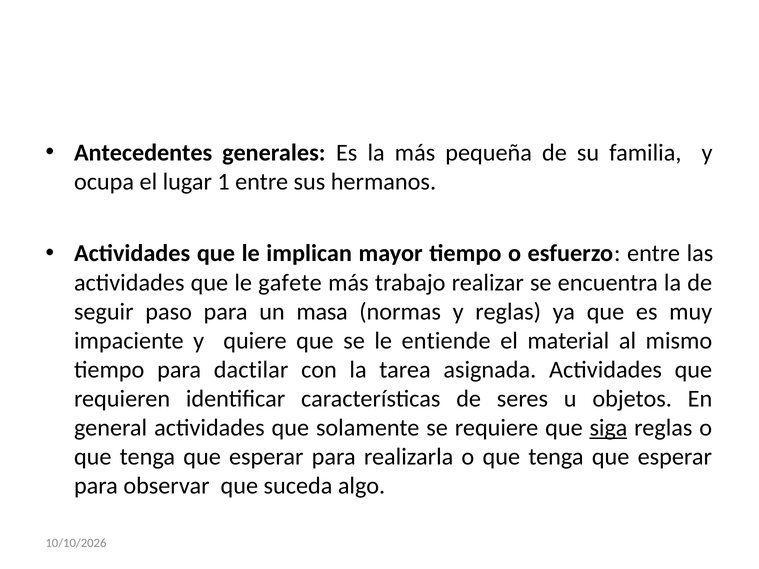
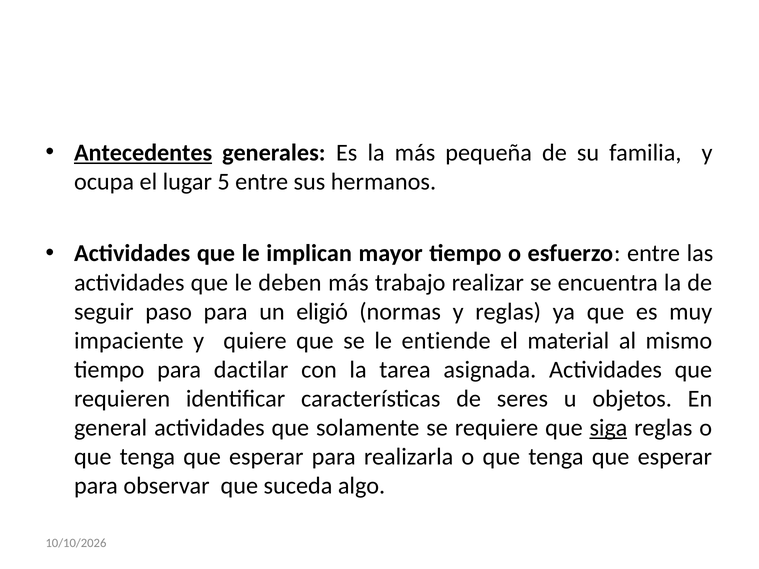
Antecedentes underline: none -> present
1: 1 -> 5
gafete: gafete -> deben
masa: masa -> eligió
